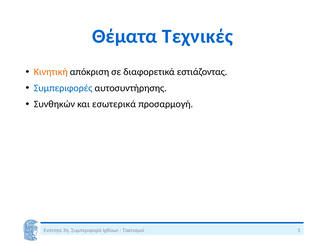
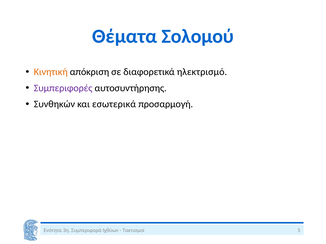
Τεχνικές: Τεχνικές -> Σολομού
εστιάζοντας: εστιάζοντας -> ηλεκτρισμό
Συμπεριφορές colour: blue -> purple
